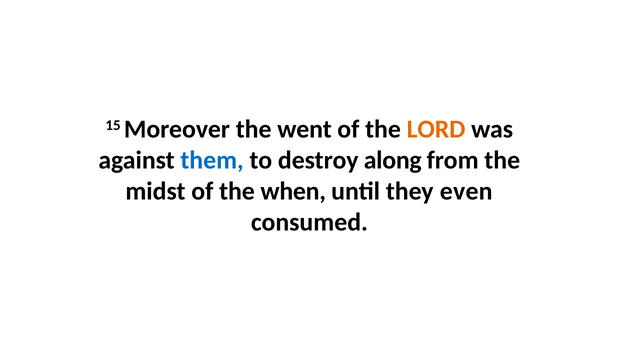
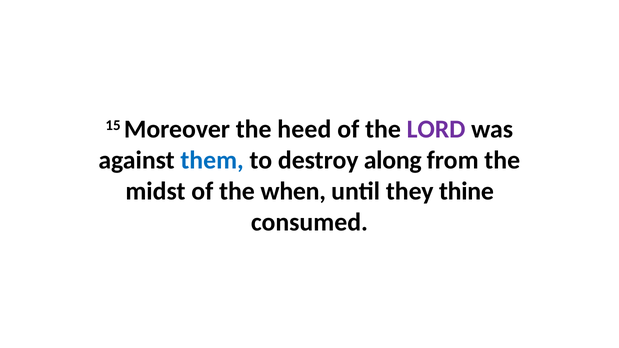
went: went -> heed
LORD colour: orange -> purple
even: even -> thine
